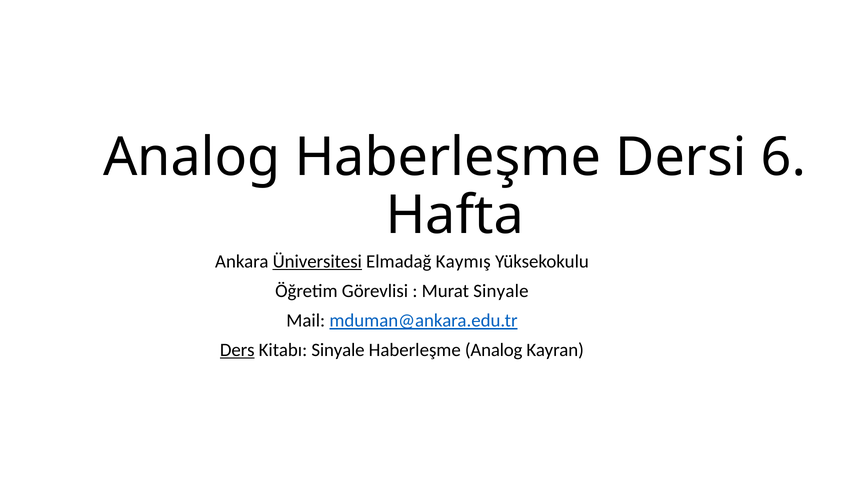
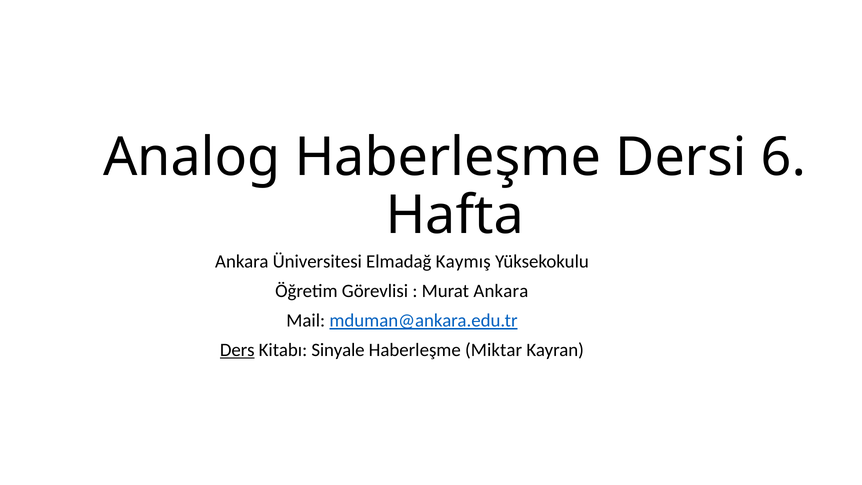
Üniversitesi underline: present -> none
Murat Sinyale: Sinyale -> Ankara
Haberleşme Analog: Analog -> Miktar
